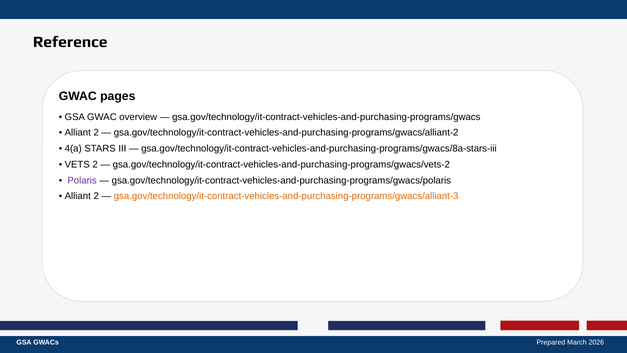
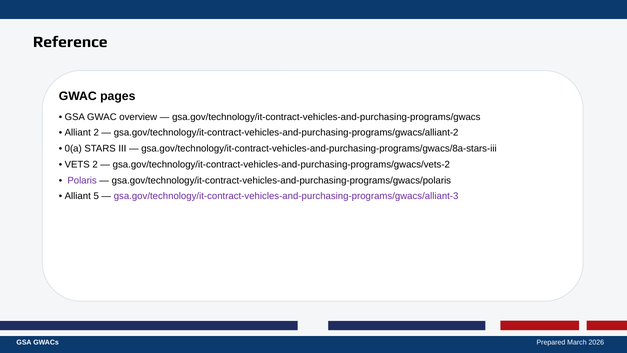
4(a: 4(a -> 0(a
2 at (96, 196): 2 -> 5
gsa.gov/technology/it-contract-vehicles-and-purchasing-programs/gwacs/alliant-3 colour: orange -> purple
